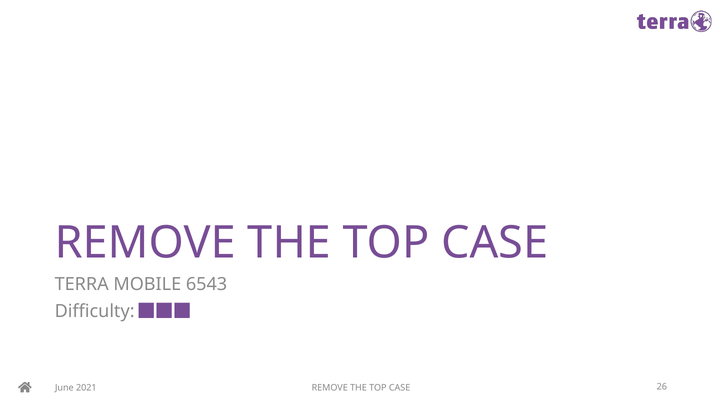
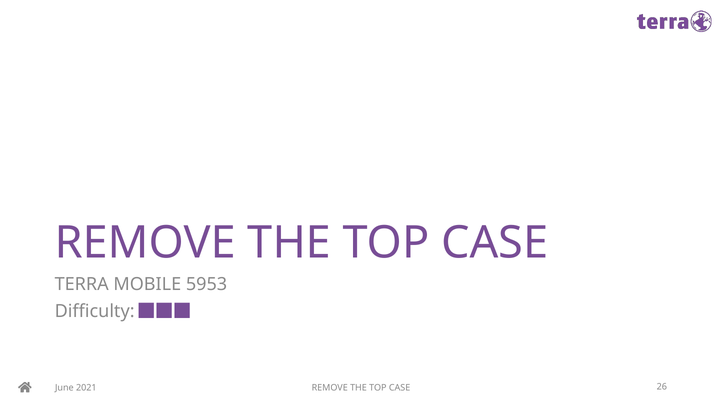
6543: 6543 -> 5953
